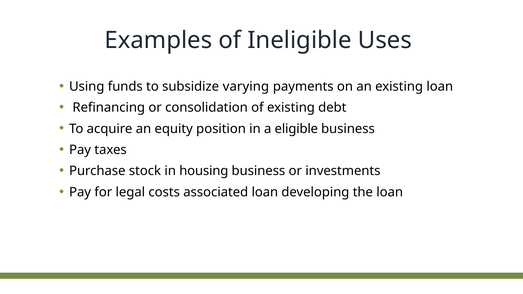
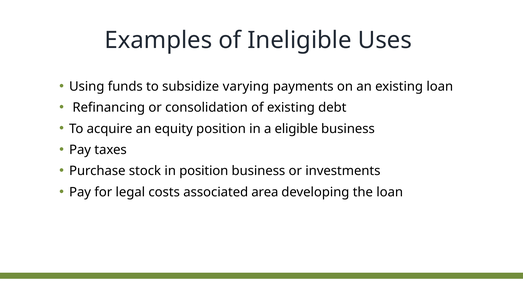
in housing: housing -> position
associated loan: loan -> area
